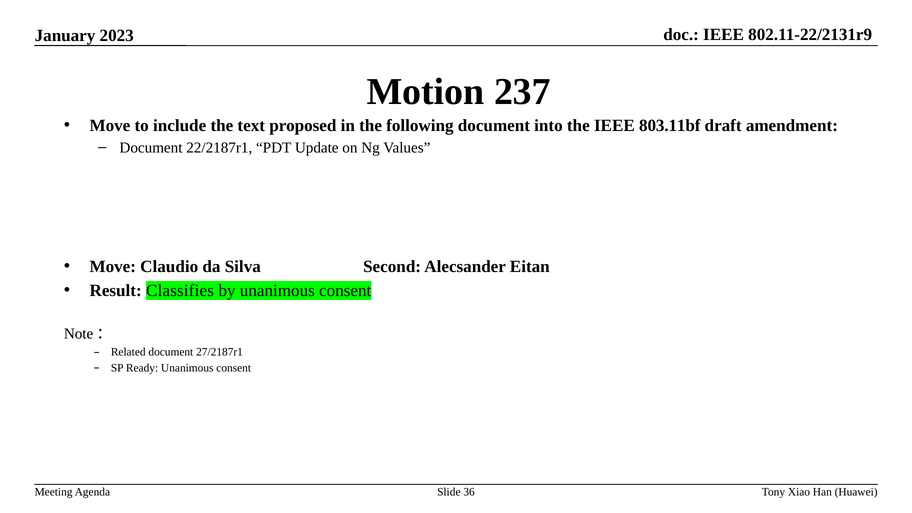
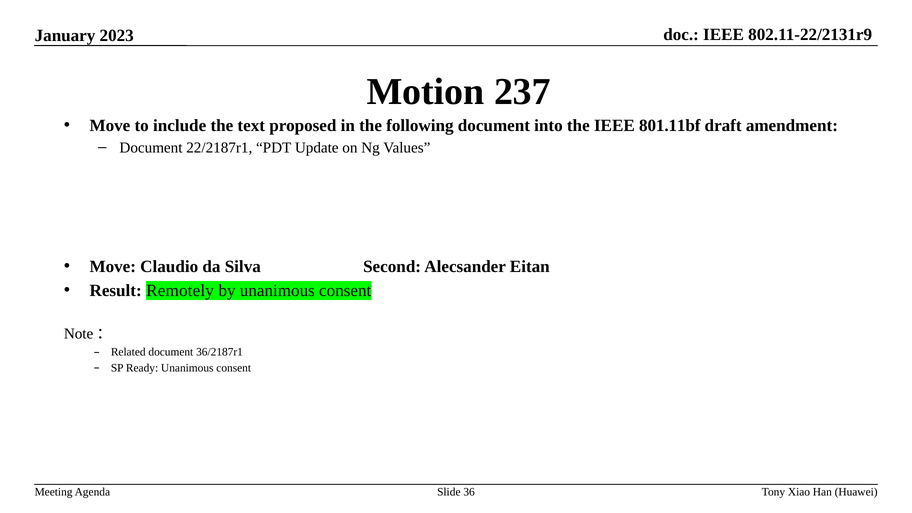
803.11bf: 803.11bf -> 801.11bf
Classifies: Classifies -> Remotely
27/2187r1: 27/2187r1 -> 36/2187r1
